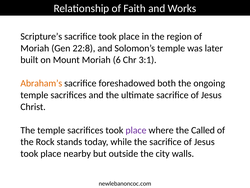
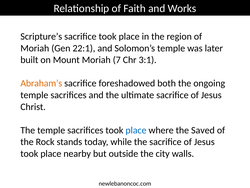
22:8: 22:8 -> 22:1
6: 6 -> 7
place at (136, 130) colour: purple -> blue
Called: Called -> Saved
